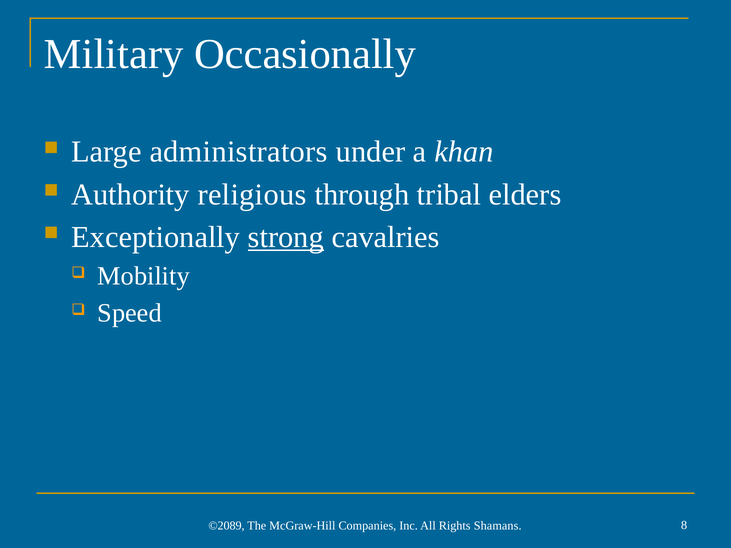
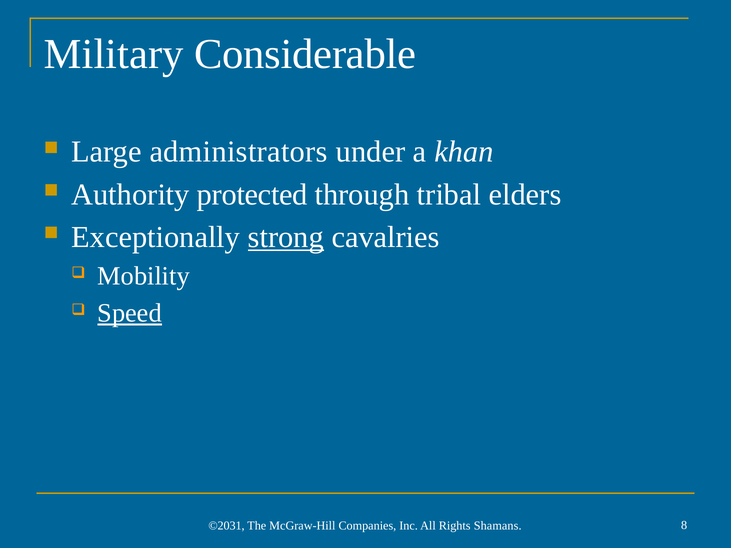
Occasionally: Occasionally -> Considerable
religious: religious -> protected
Speed underline: none -> present
©2089: ©2089 -> ©2031
